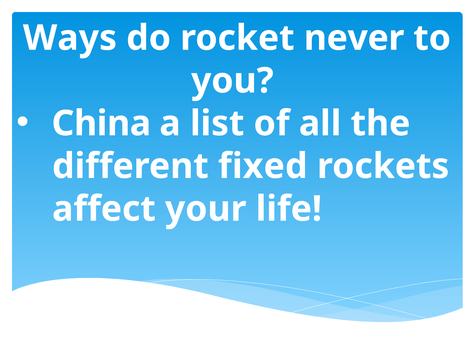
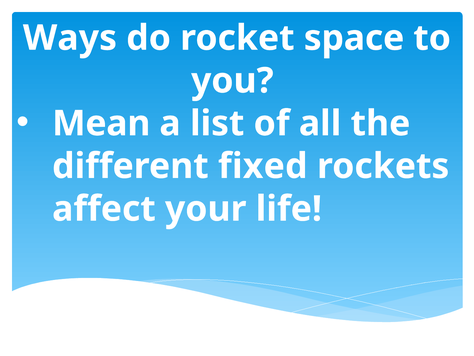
never: never -> space
China: China -> Mean
